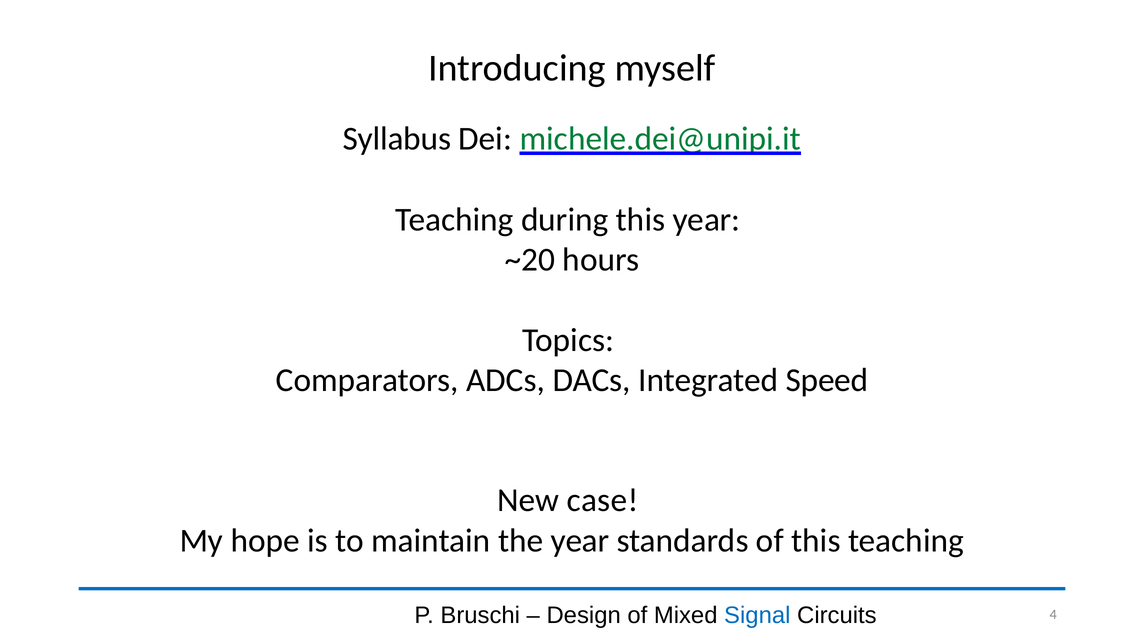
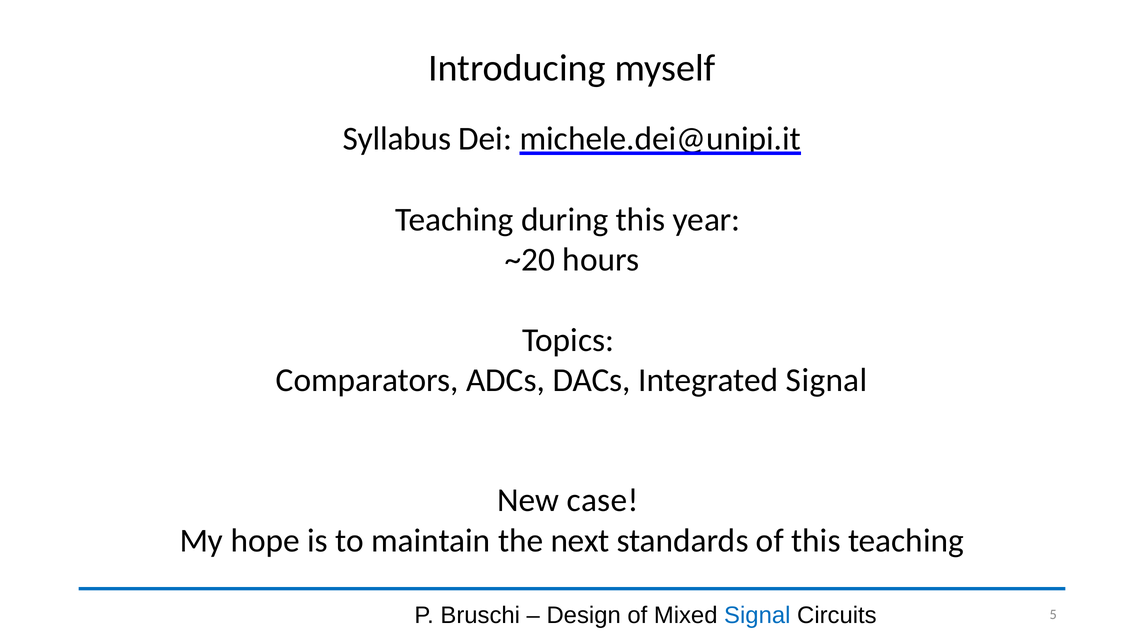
michele.dei@unipi.it colour: green -> black
Integrated Speed: Speed -> Signal
the year: year -> next
4: 4 -> 5
